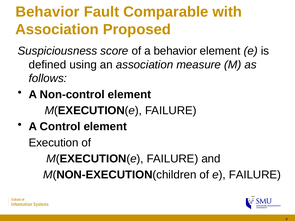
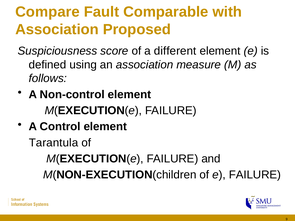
Behavior at (47, 12): Behavior -> Compare
a behavior: behavior -> different
Execution: Execution -> Tarantula
